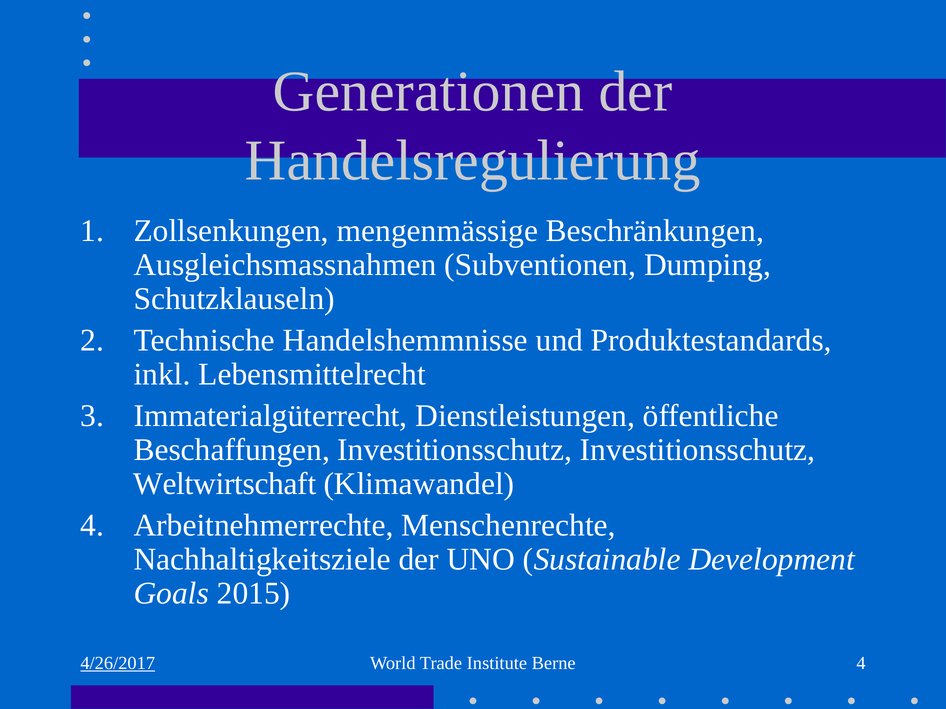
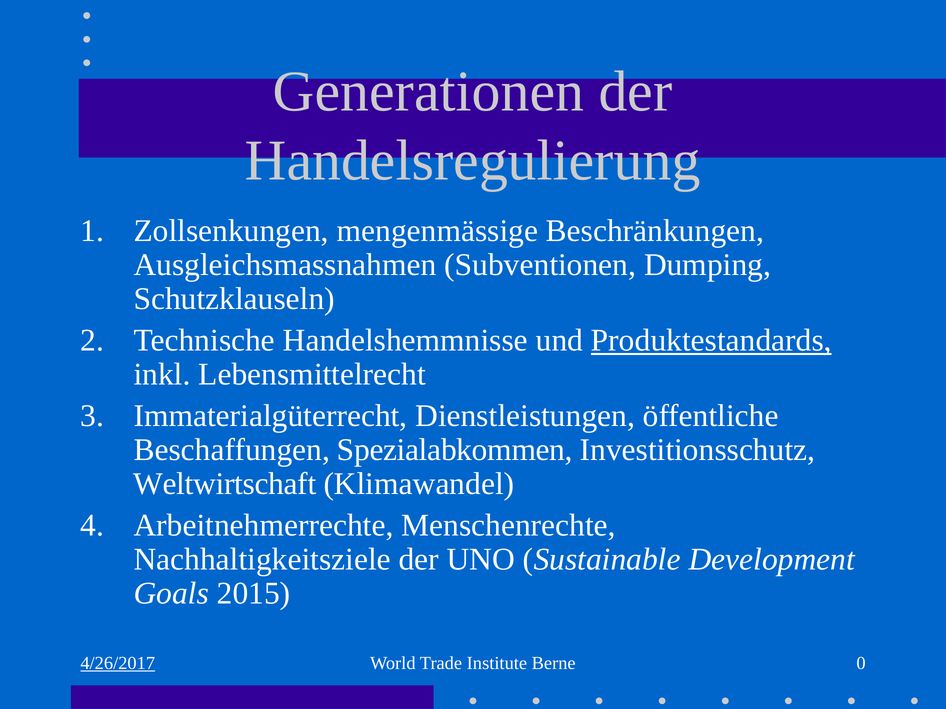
Produktestandards underline: none -> present
Beschaffungen Investitionsschutz: Investitionsschutz -> Spezialabkommen
Berne 4: 4 -> 0
